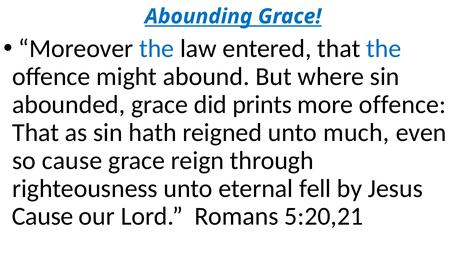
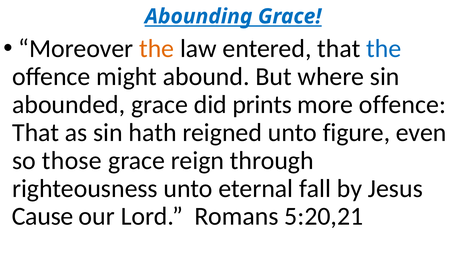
the at (157, 49) colour: blue -> orange
much: much -> figure
so cause: cause -> those
fell: fell -> fall
